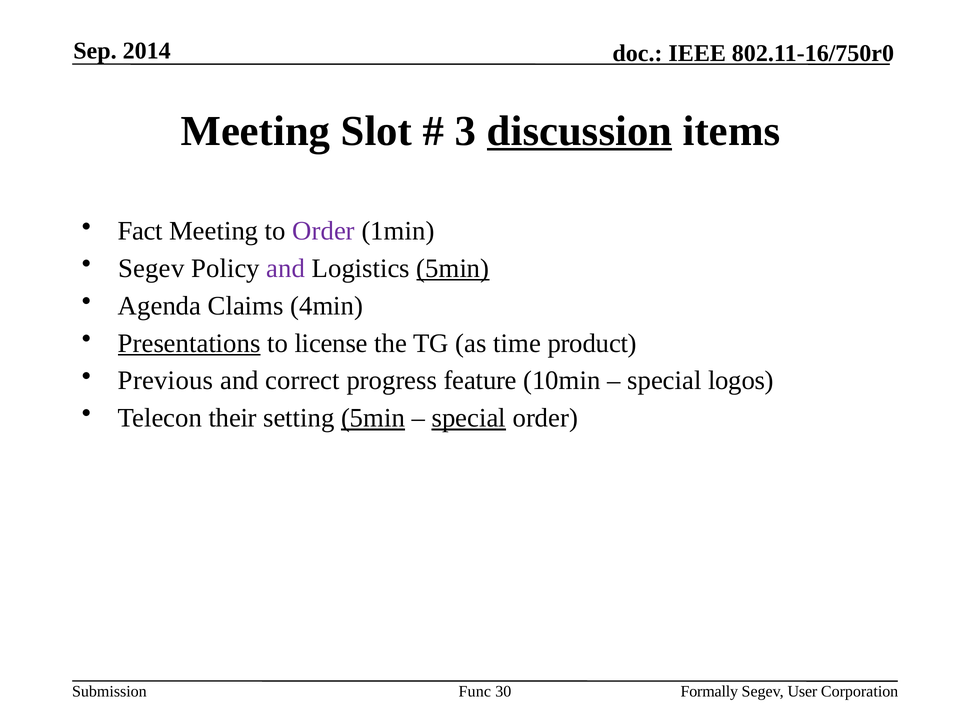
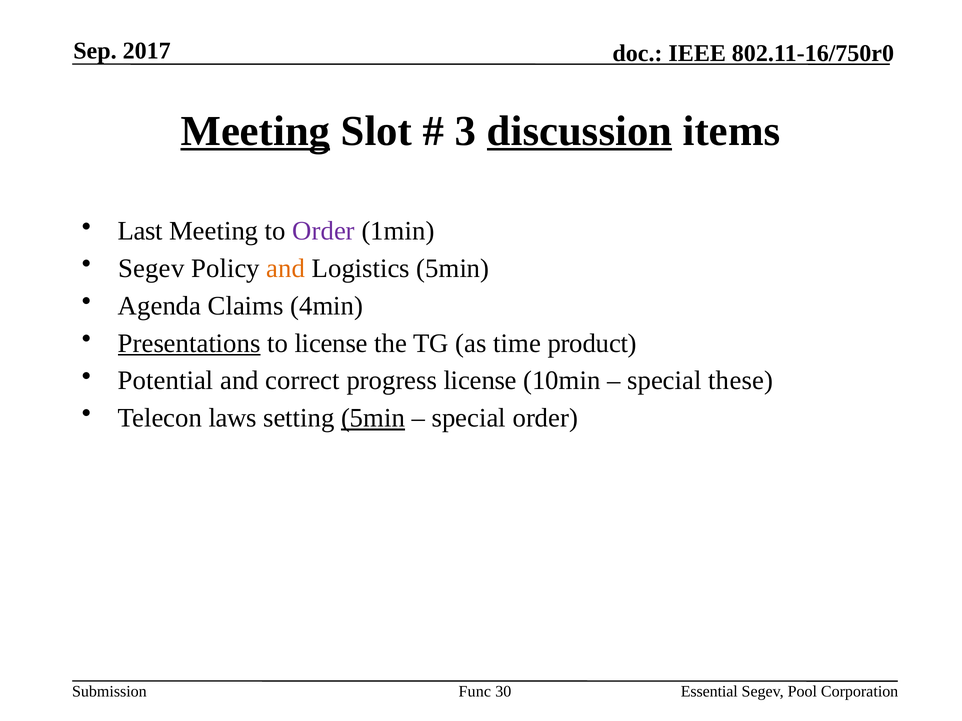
2014: 2014 -> 2017
Meeting at (255, 131) underline: none -> present
Fact: Fact -> Last
and at (286, 269) colour: purple -> orange
5min at (453, 269) underline: present -> none
Previous: Previous -> Potential
progress feature: feature -> license
logos: logos -> these
their: their -> laws
special at (469, 418) underline: present -> none
Formally: Formally -> Essential
User: User -> Pool
